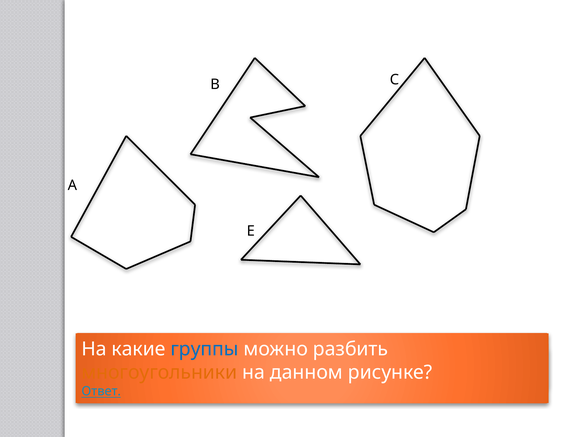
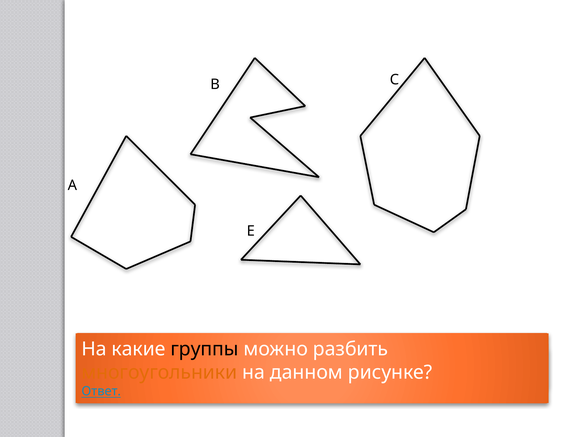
группы colour: blue -> black
